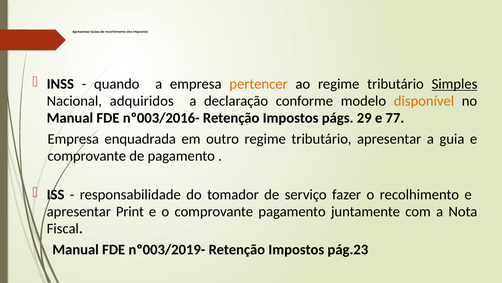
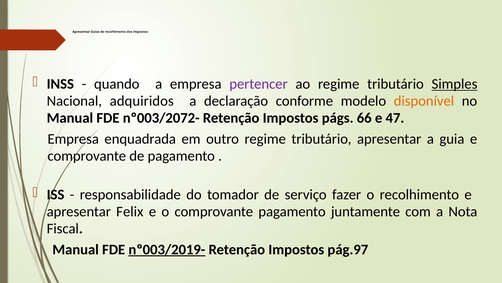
pertencer colour: orange -> purple
nº003/2016-: nº003/2016- -> nº003/2072-
29: 29 -> 66
77: 77 -> 47
Print: Print -> Felix
nº003/2019- underline: none -> present
pág.23: pág.23 -> pág.97
